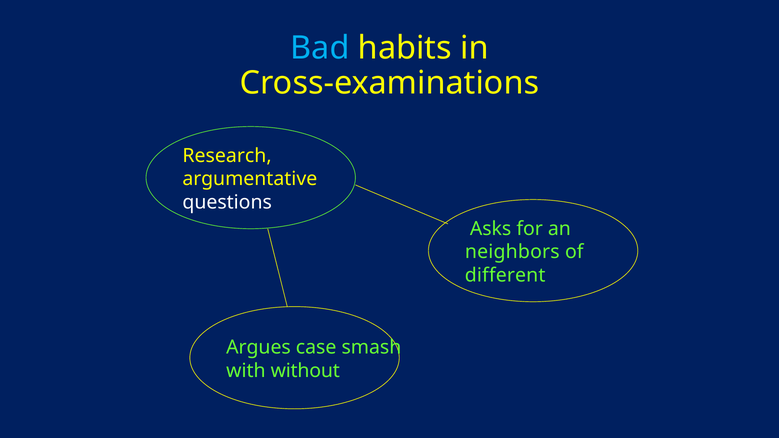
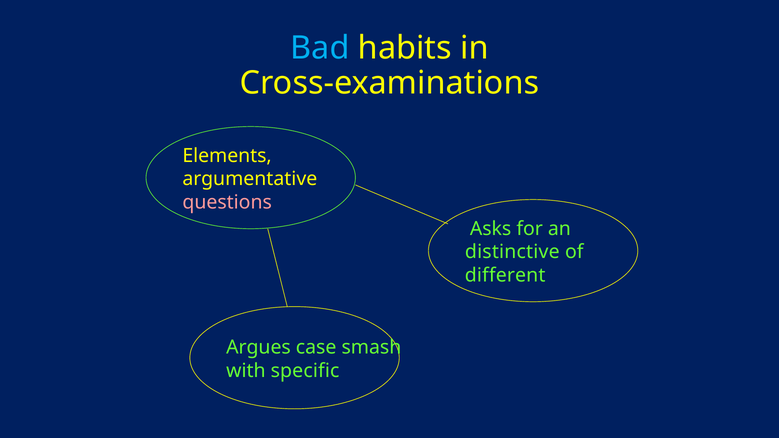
Research: Research -> Elements
questions colour: white -> pink
neighbors: neighbors -> distinctive
without: without -> specific
